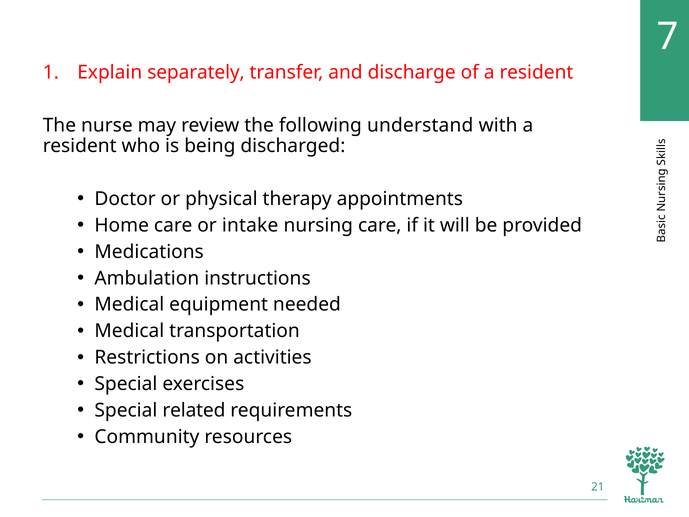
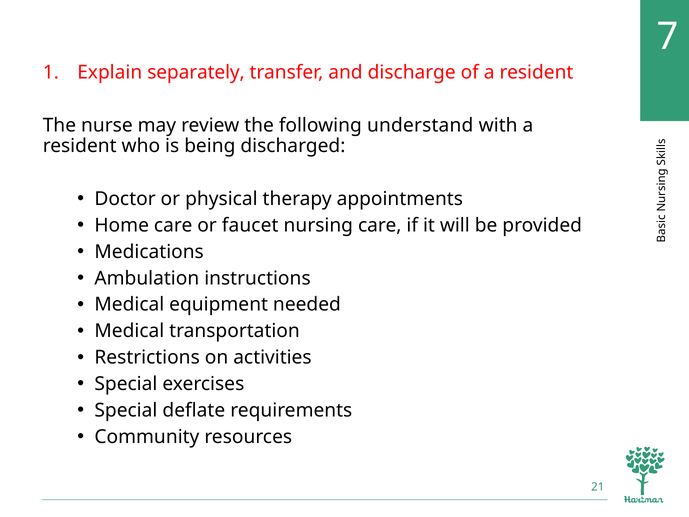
intake: intake -> faucet
related: related -> deflate
